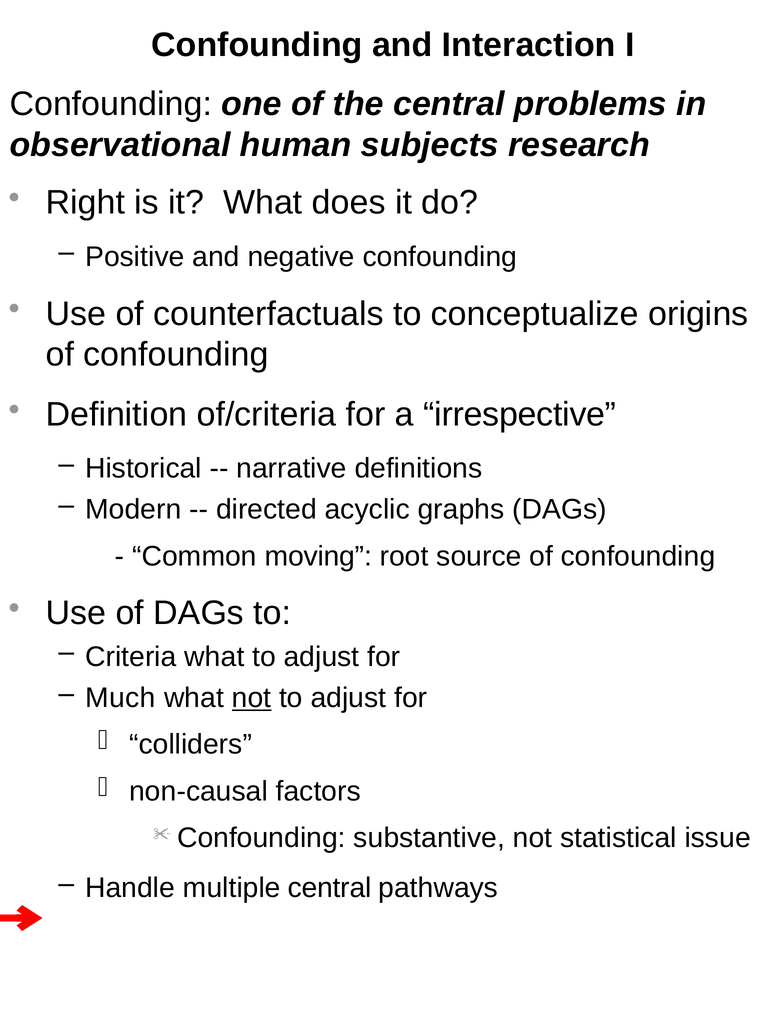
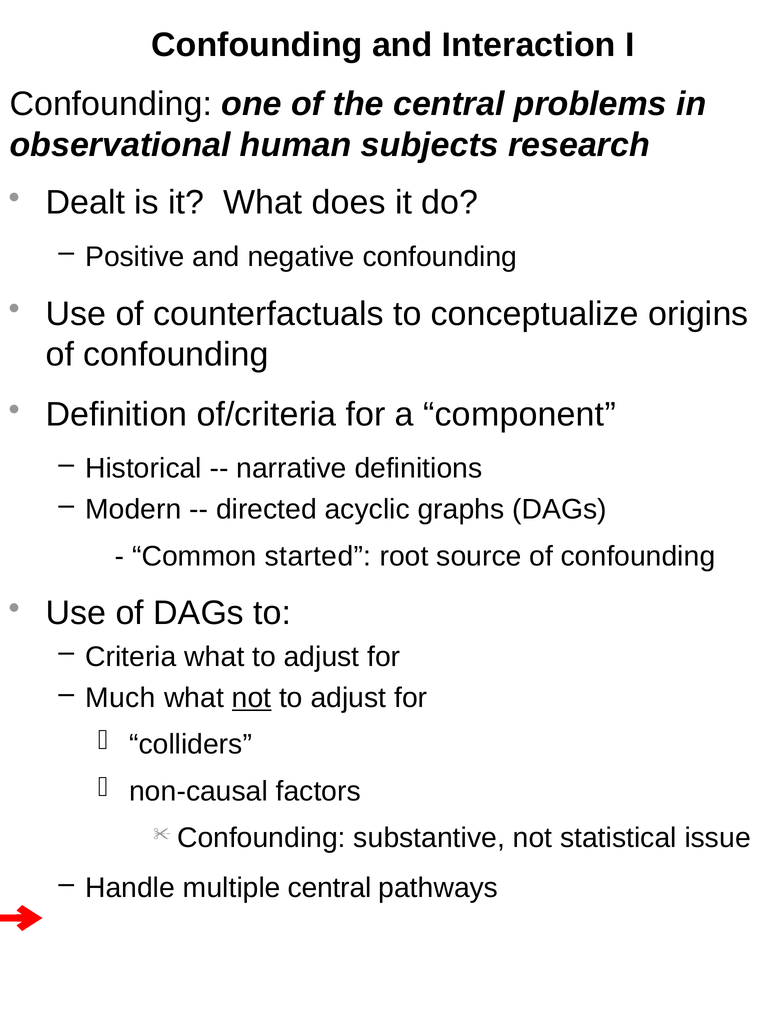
Right: Right -> Dealt
irrespective: irrespective -> component
moving: moving -> started
